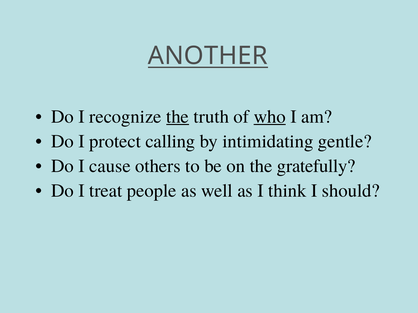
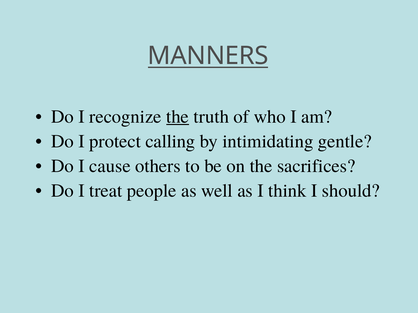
ANOTHER: ANOTHER -> MANNERS
who underline: present -> none
gratefully: gratefully -> sacrifices
